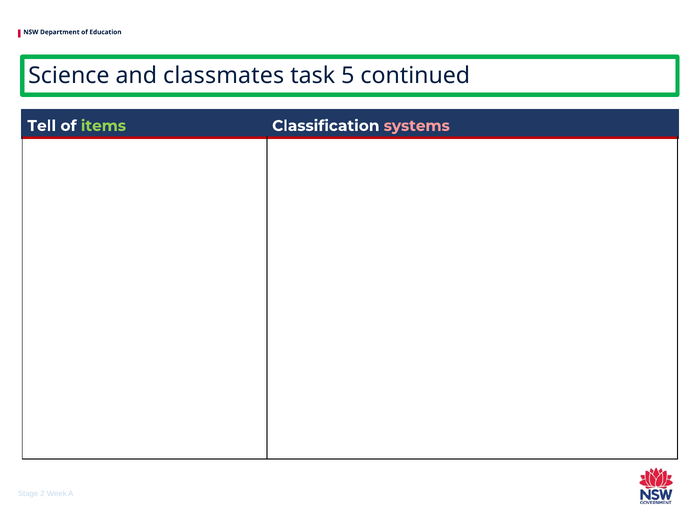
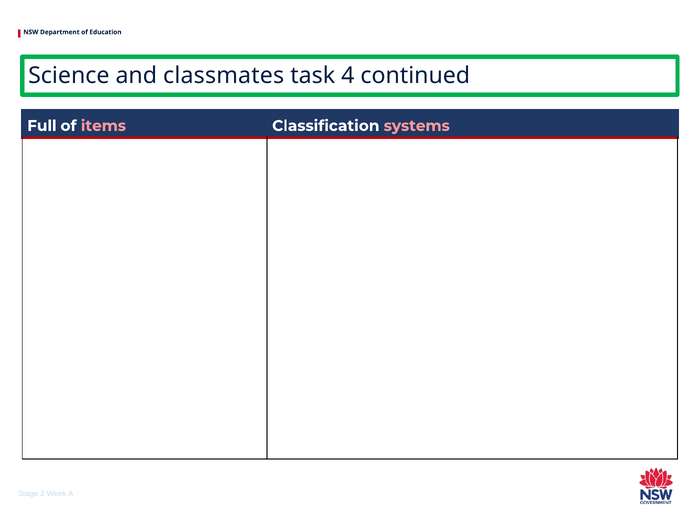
5: 5 -> 4
Tell: Tell -> Full
items colour: light green -> pink
